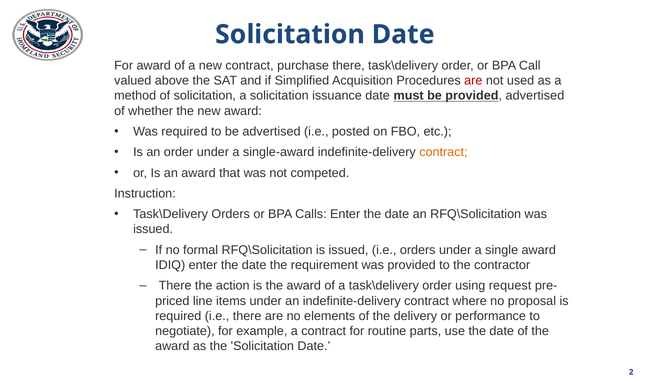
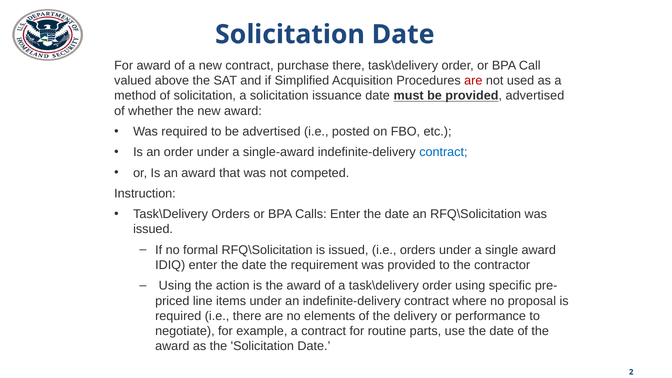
contract at (443, 152) colour: orange -> blue
There at (175, 286): There -> Using
request: request -> specific
